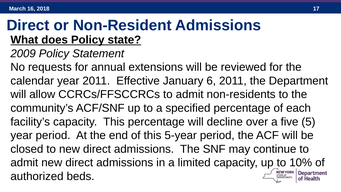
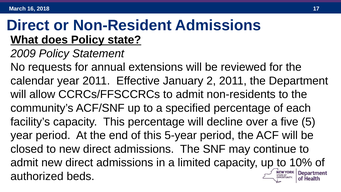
6: 6 -> 2
